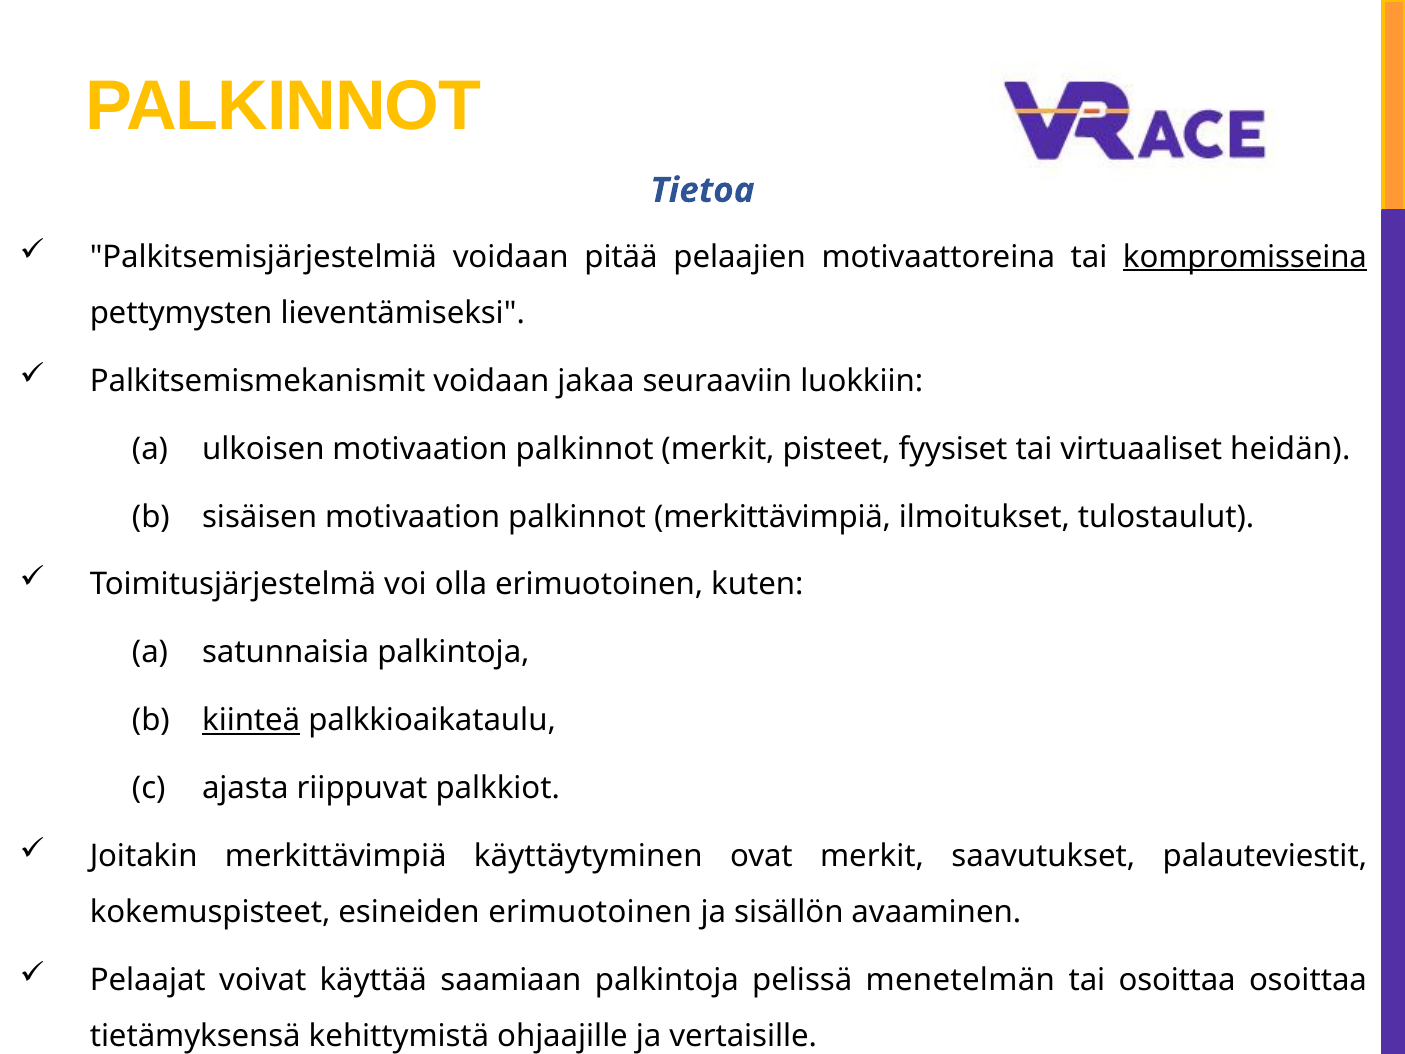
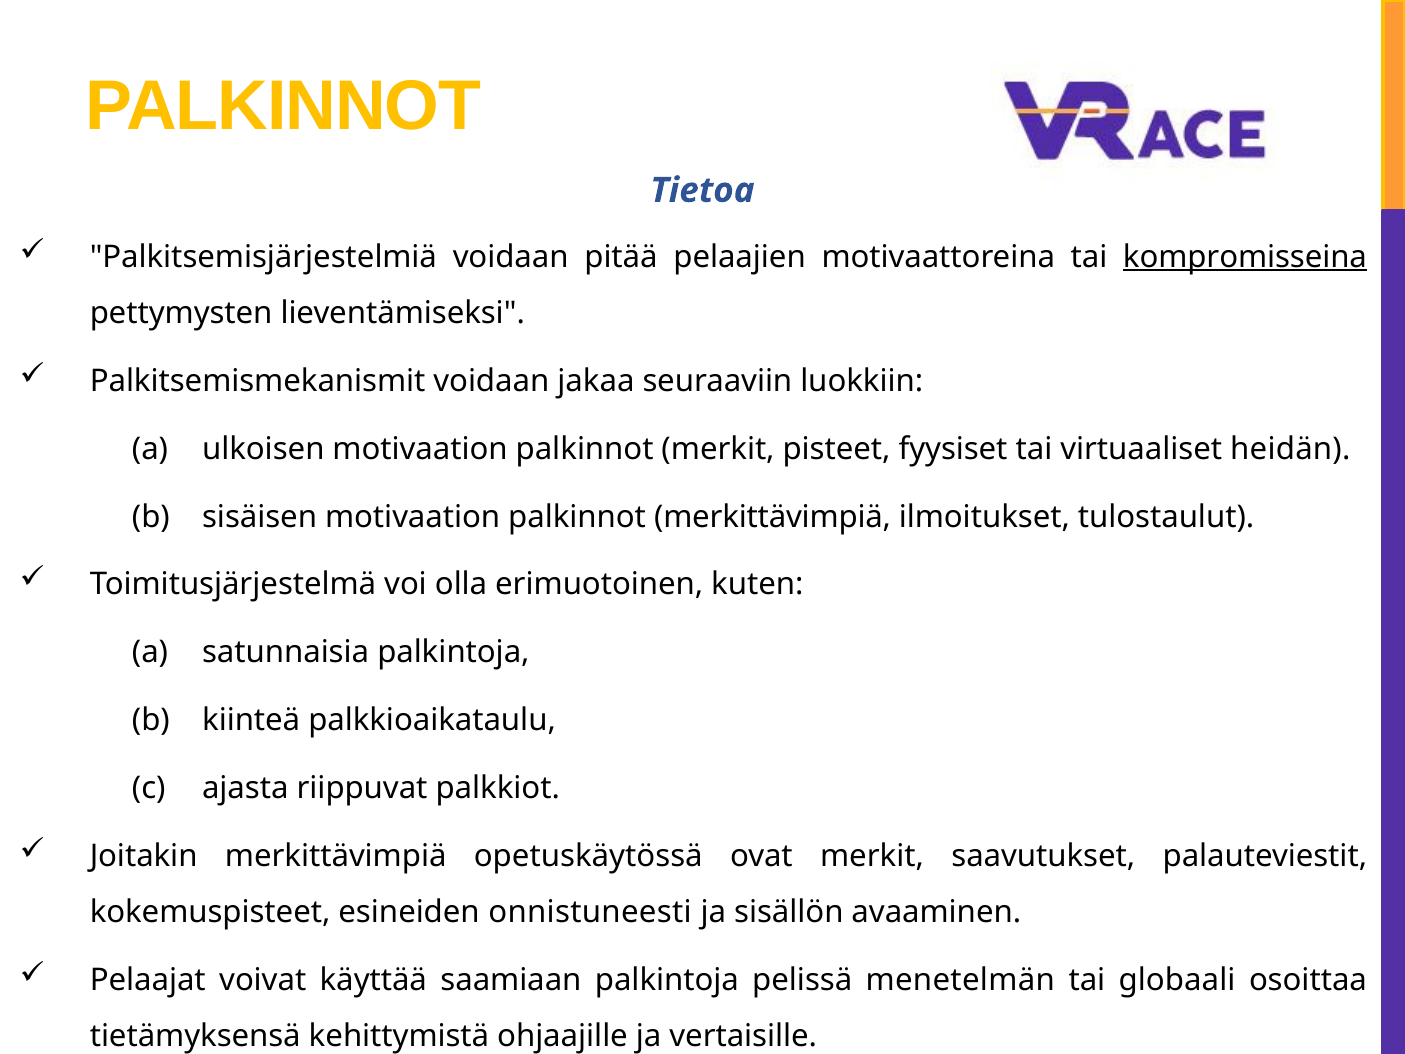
kiinteä underline: present -> none
käyttäytyminen: käyttäytyminen -> opetuskäytössä
esineiden erimuotoinen: erimuotoinen -> onnistuneesti
tai osoittaa: osoittaa -> globaali
